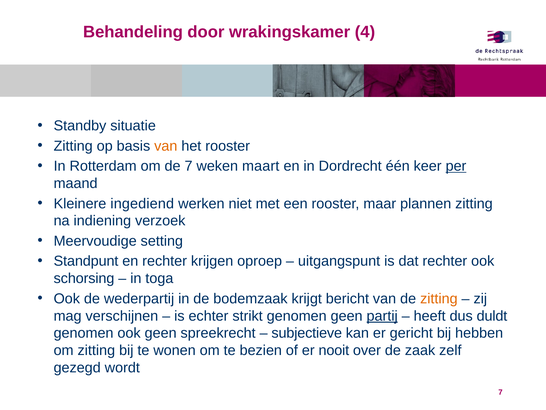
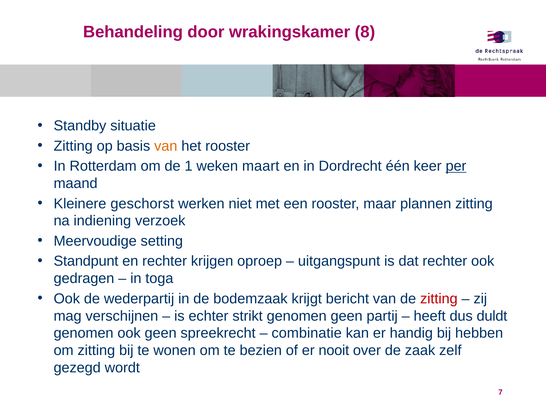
4: 4 -> 8
de 7: 7 -> 1
ingediend: ingediend -> geschorst
schorsing: schorsing -> gedragen
zitting at (439, 298) colour: orange -> red
partij underline: present -> none
subjectieve: subjectieve -> combinatie
gericht: gericht -> handig
